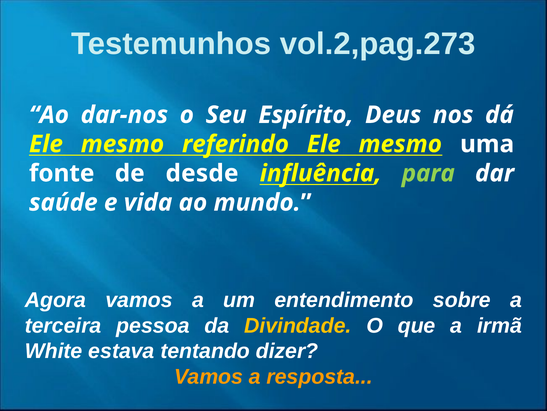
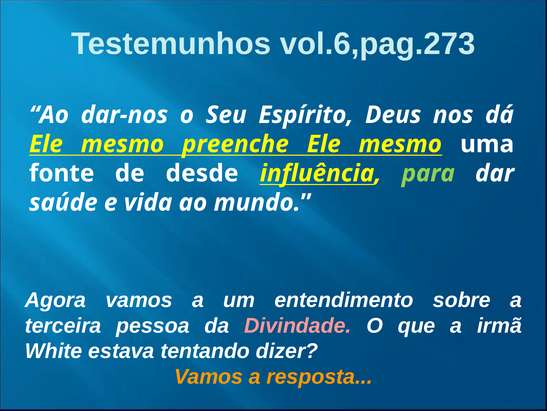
vol.2,pag.273: vol.2,pag.273 -> vol.6,pag.273
referindo: referindo -> preenche
Divindade colour: yellow -> pink
